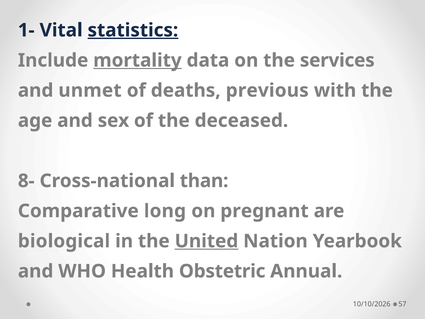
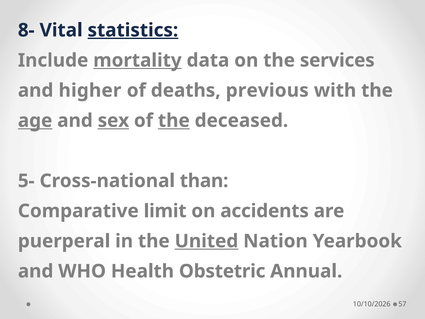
1-: 1- -> 8-
unmet: unmet -> higher
age underline: none -> present
sex underline: none -> present
the at (174, 121) underline: none -> present
8-: 8- -> 5-
long: long -> limit
pregnant: pregnant -> accidents
biological: biological -> puerperal
